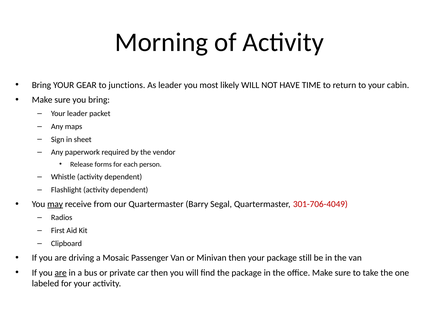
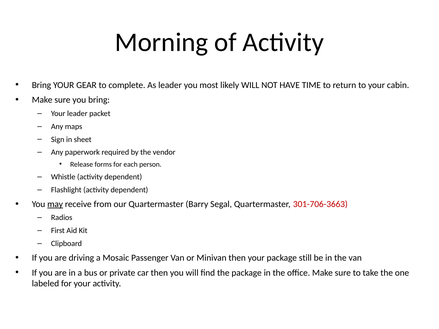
junctions: junctions -> complete
301-706-4049: 301-706-4049 -> 301-706-3663
are at (61, 273) underline: present -> none
